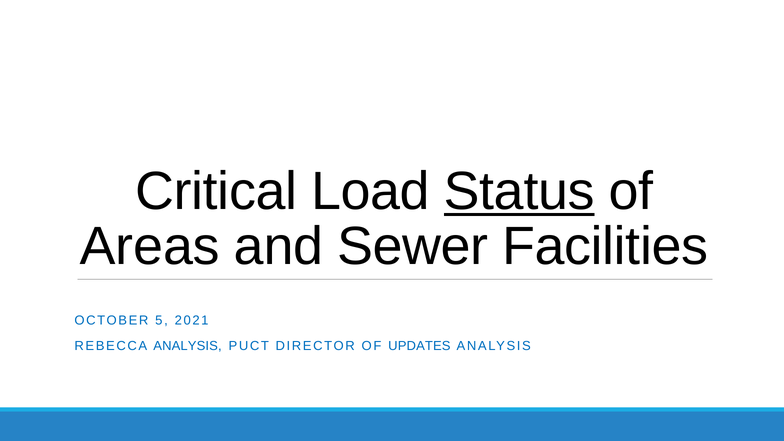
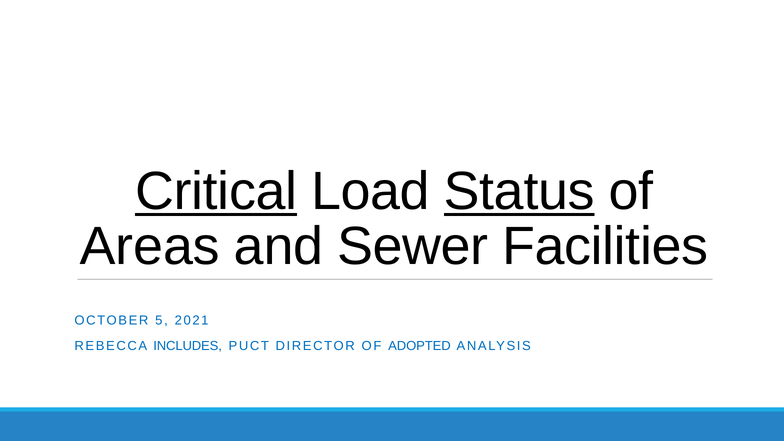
Critical underline: none -> present
REBECCA ANALYSIS: ANALYSIS -> INCLUDES
UPDATES: UPDATES -> ADOPTED
